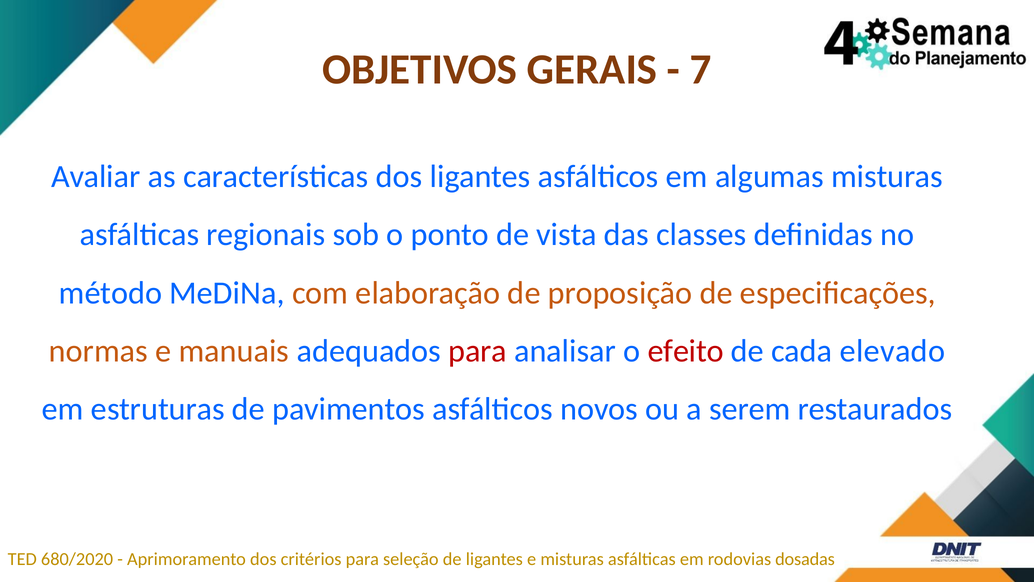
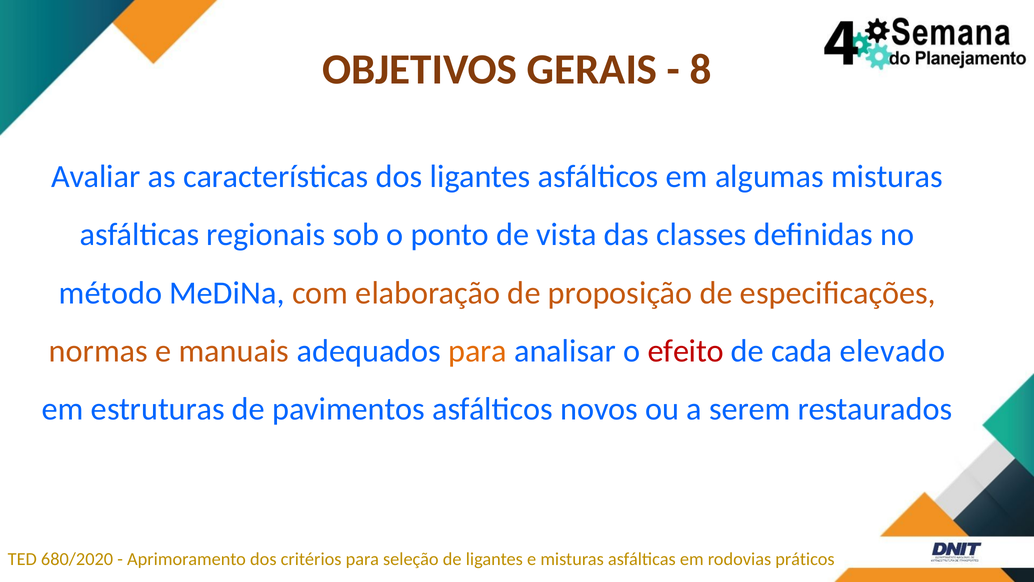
7: 7 -> 8
para at (478, 351) colour: red -> orange
dosadas: dosadas -> práticos
